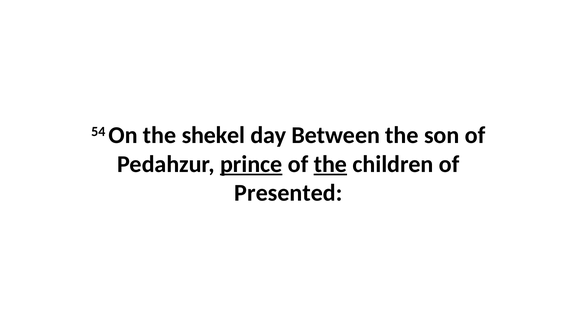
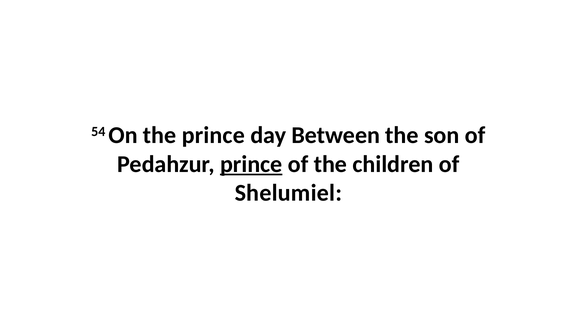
the shekel: shekel -> prince
the at (330, 164) underline: present -> none
Presented: Presented -> Shelumiel
